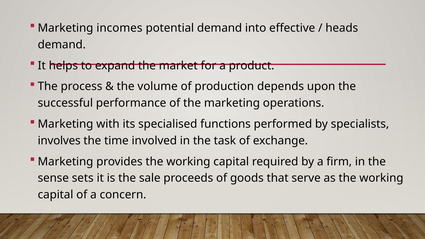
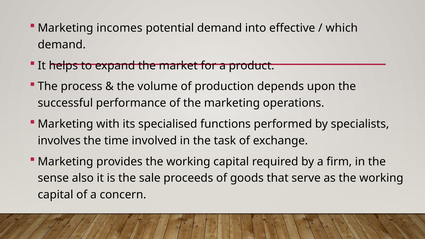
heads: heads -> which
sets: sets -> also
